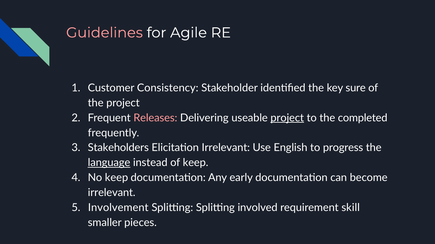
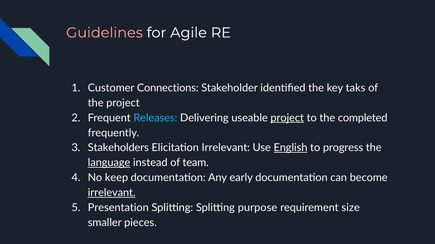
Consistency: Consistency -> Connections
sure: sure -> taks
Releases colour: pink -> light blue
English underline: none -> present
of keep: keep -> team
irrelevant at (112, 193) underline: none -> present
Involvement: Involvement -> Presentation
involved: involved -> purpose
skill: skill -> size
